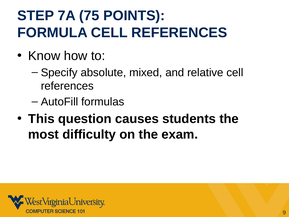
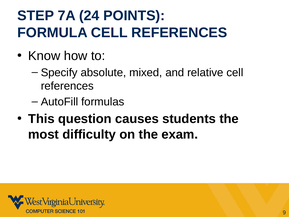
75: 75 -> 24
